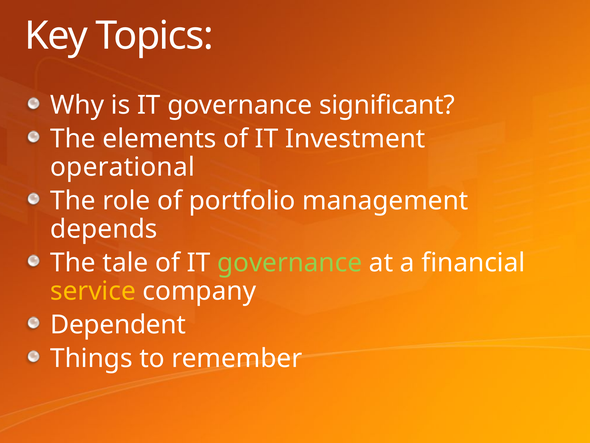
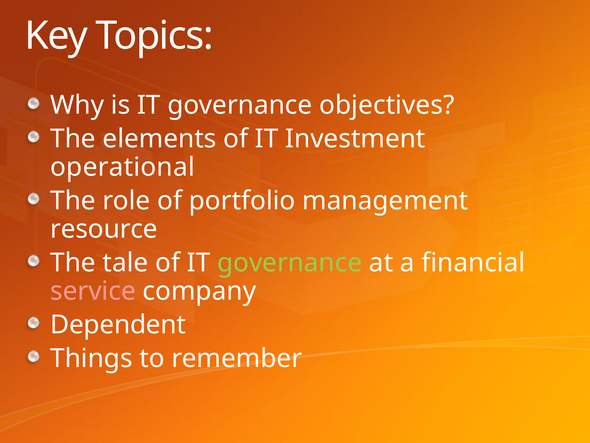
significant: significant -> objectives
depends: depends -> resource
service colour: yellow -> pink
